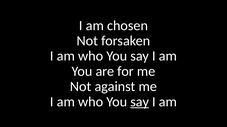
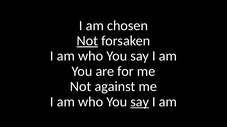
Not at (87, 41) underline: none -> present
